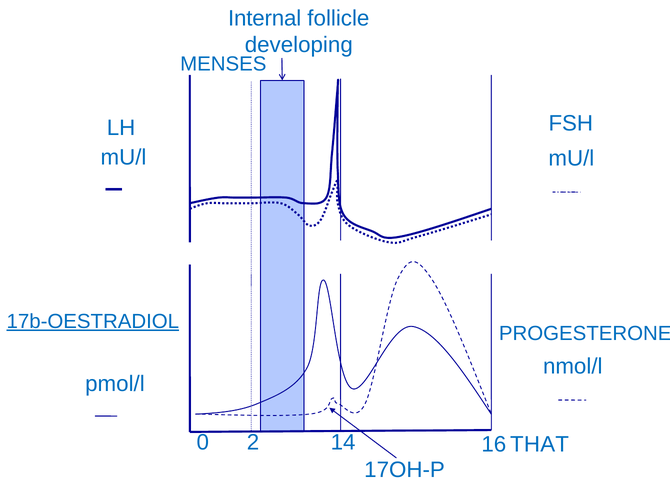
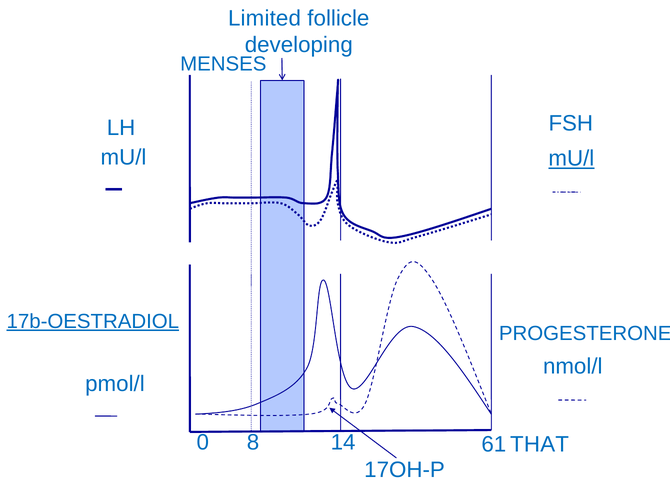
Internal: Internal -> Limited
mU/l at (571, 159) underline: none -> present
2: 2 -> 8
16: 16 -> 61
